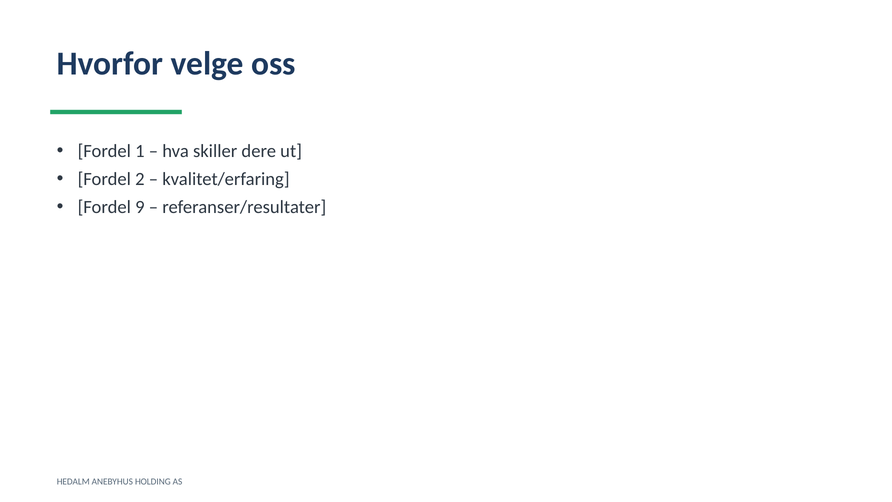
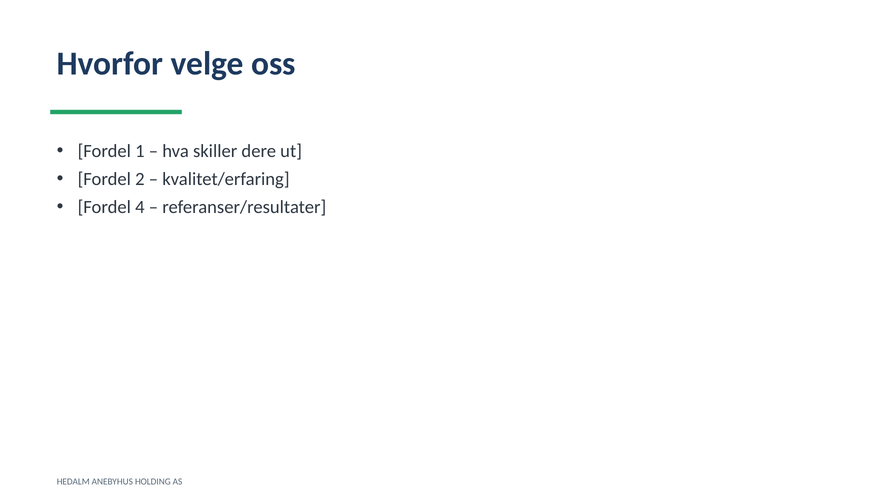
9: 9 -> 4
